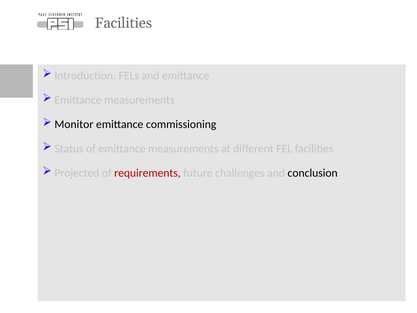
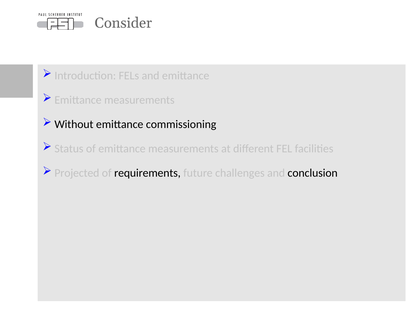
Facilities at (123, 23): Facilities -> Consider
Monitor: Monitor -> Without
requirements colour: red -> black
